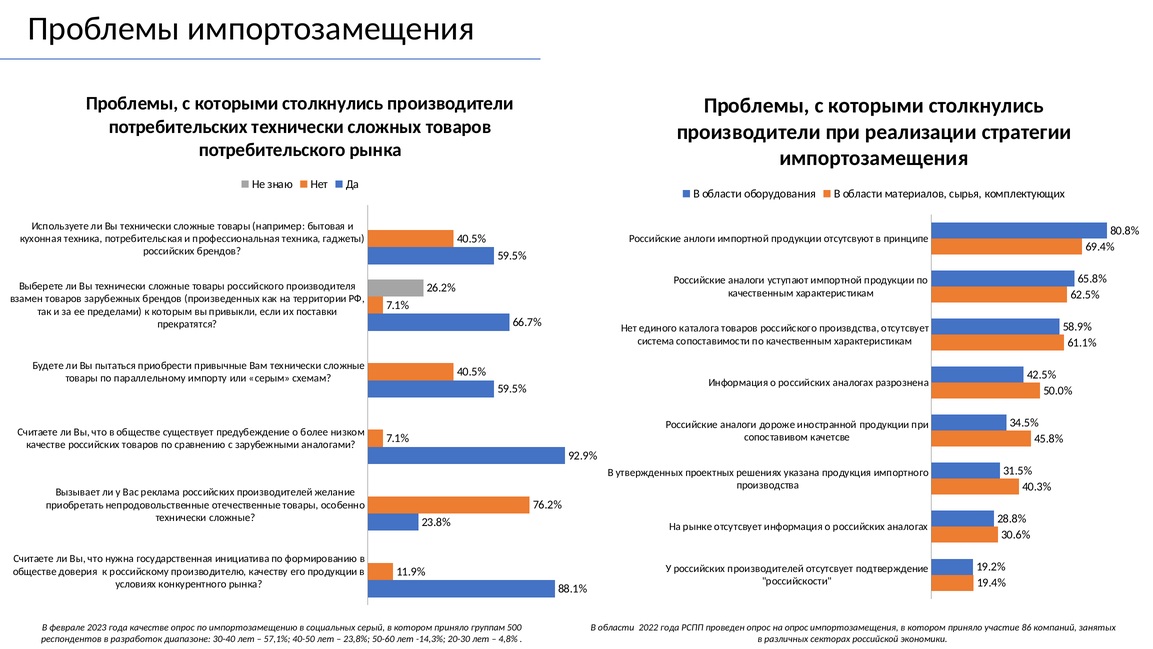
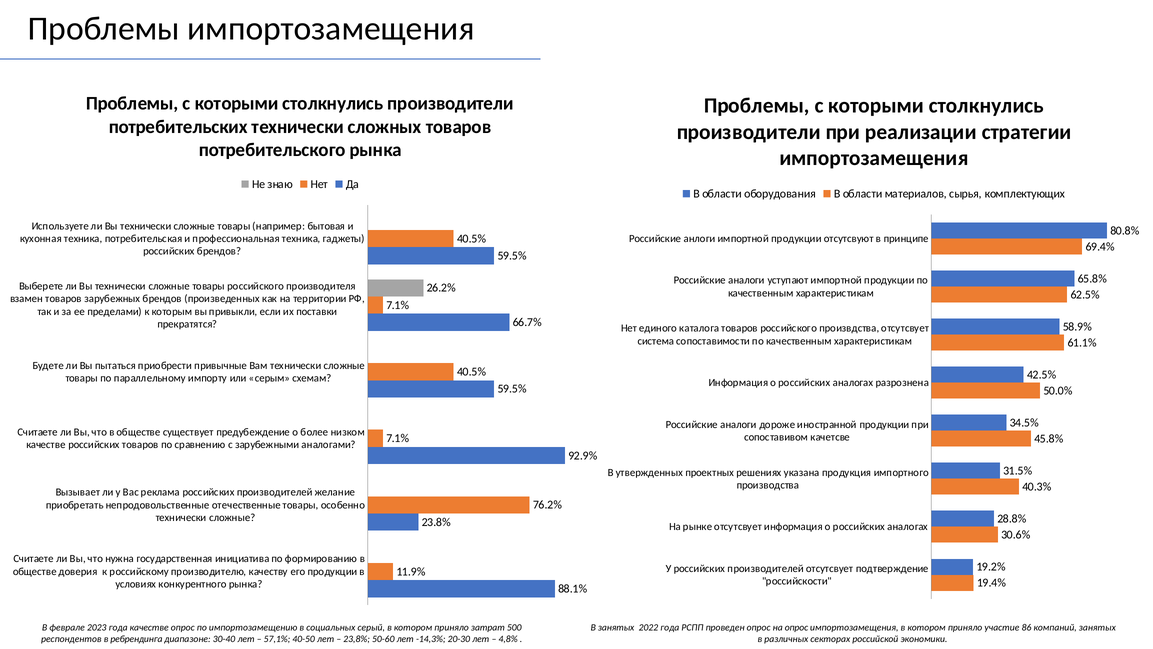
группам: группам -> затрат
области at (616, 627): области -> занятых
разработок: разработок -> ребрендинга
